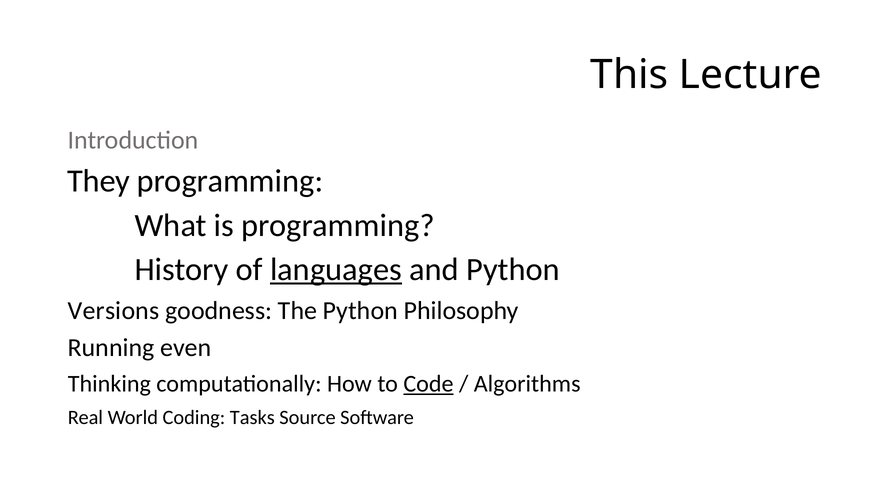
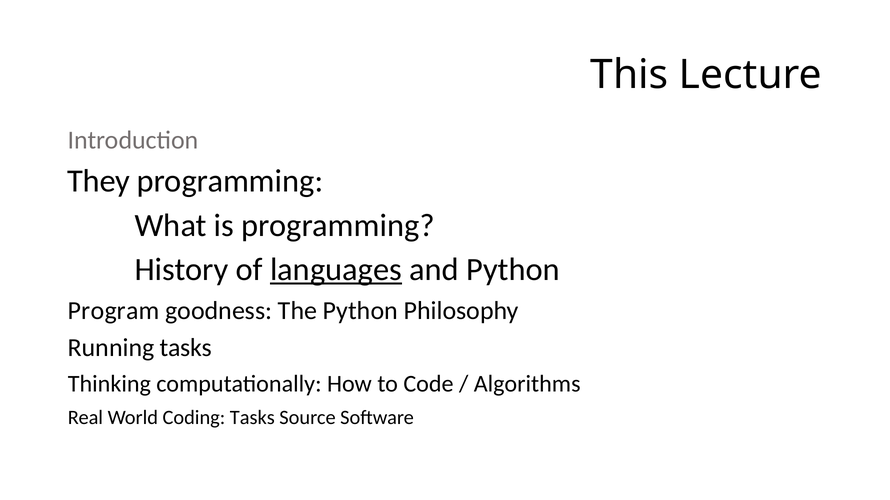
Versions: Versions -> Program
Running even: even -> tasks
Code underline: present -> none
